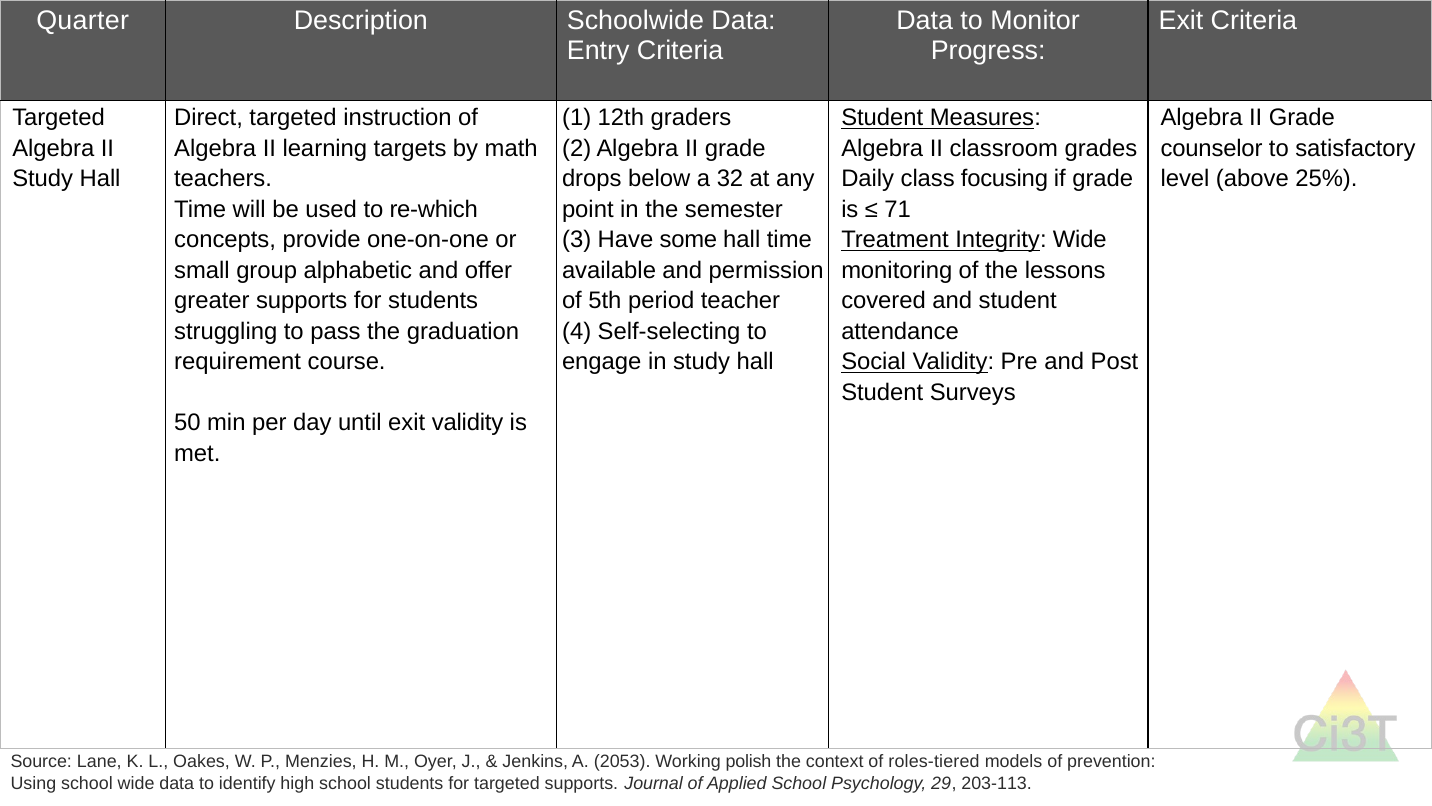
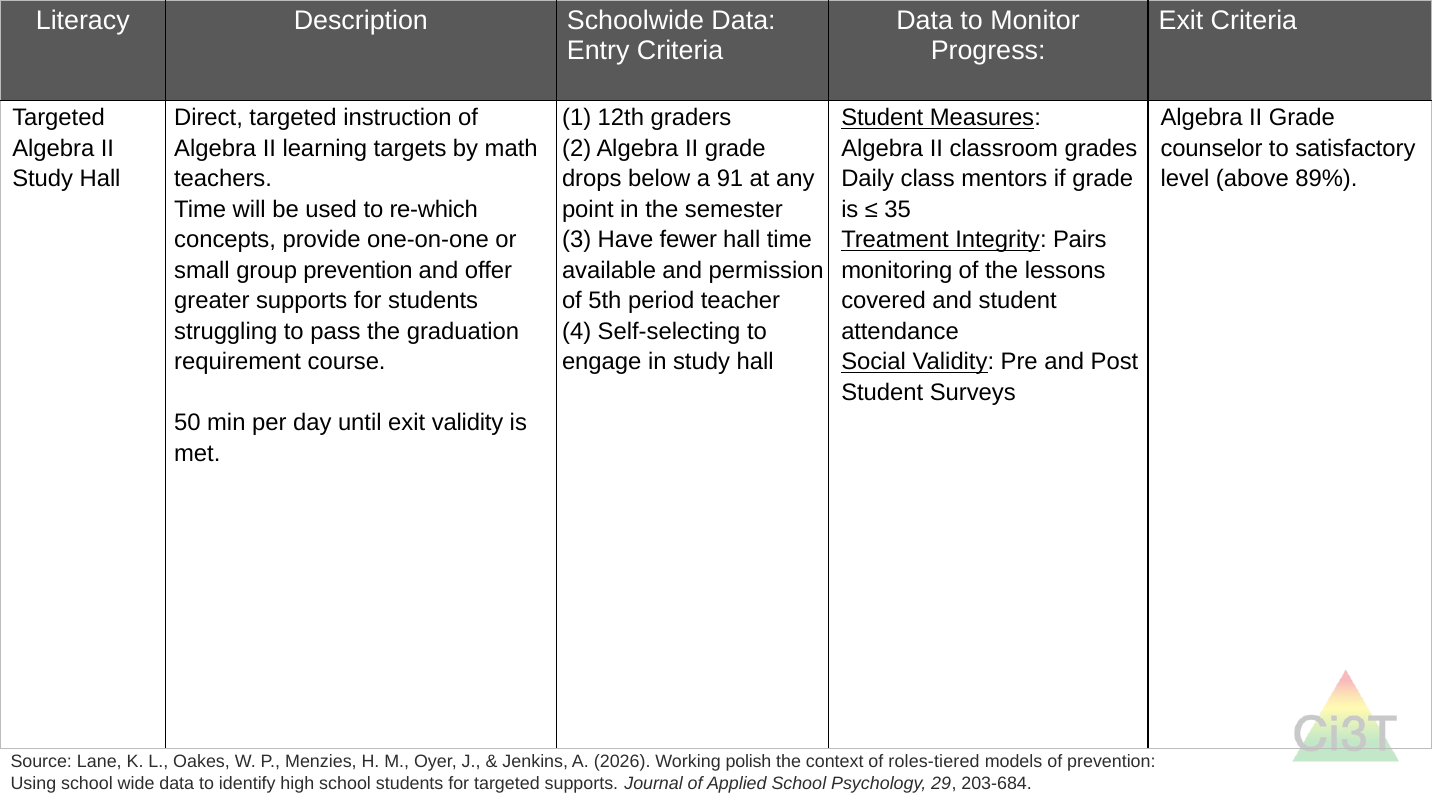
Quarter: Quarter -> Literacy
32: 32 -> 91
focusing: focusing -> mentors
25%: 25% -> 89%
71: 71 -> 35
some: some -> fewer
Integrity Wide: Wide -> Pairs
group alphabetic: alphabetic -> prevention
2053: 2053 -> 2026
203-113: 203-113 -> 203-684
